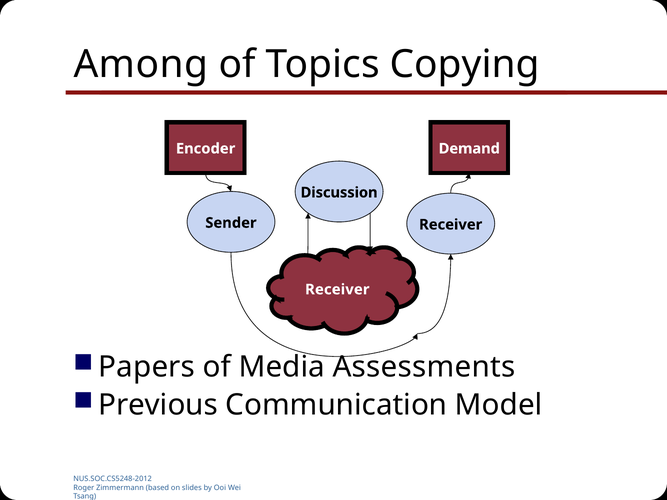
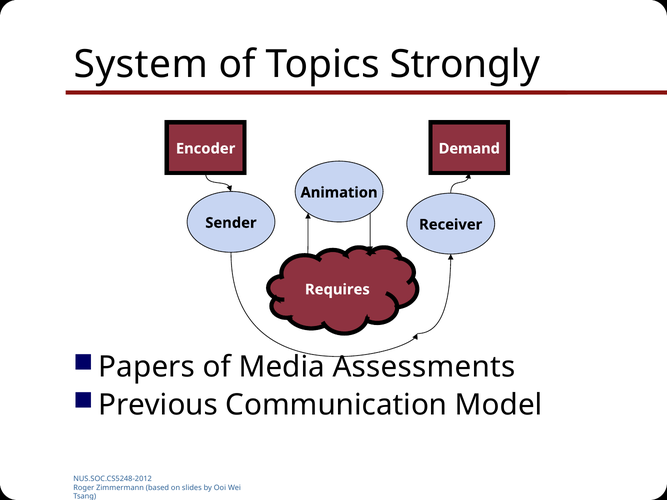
Among: Among -> System
Copying: Copying -> Strongly
Discussion: Discussion -> Animation
Receiver at (337, 290): Receiver -> Requires
